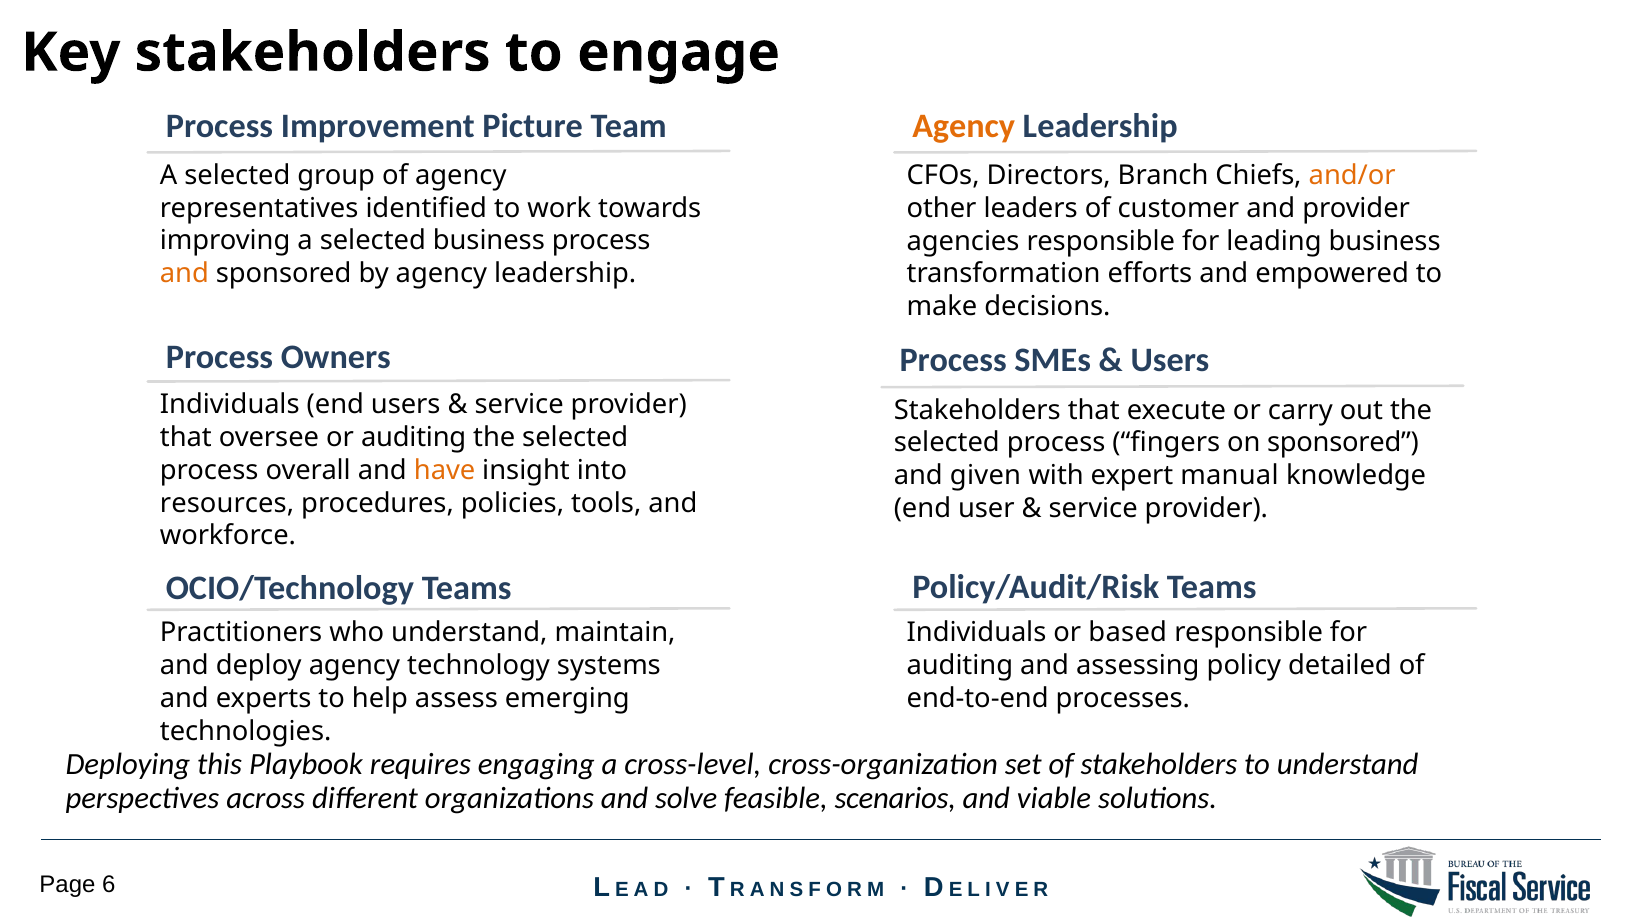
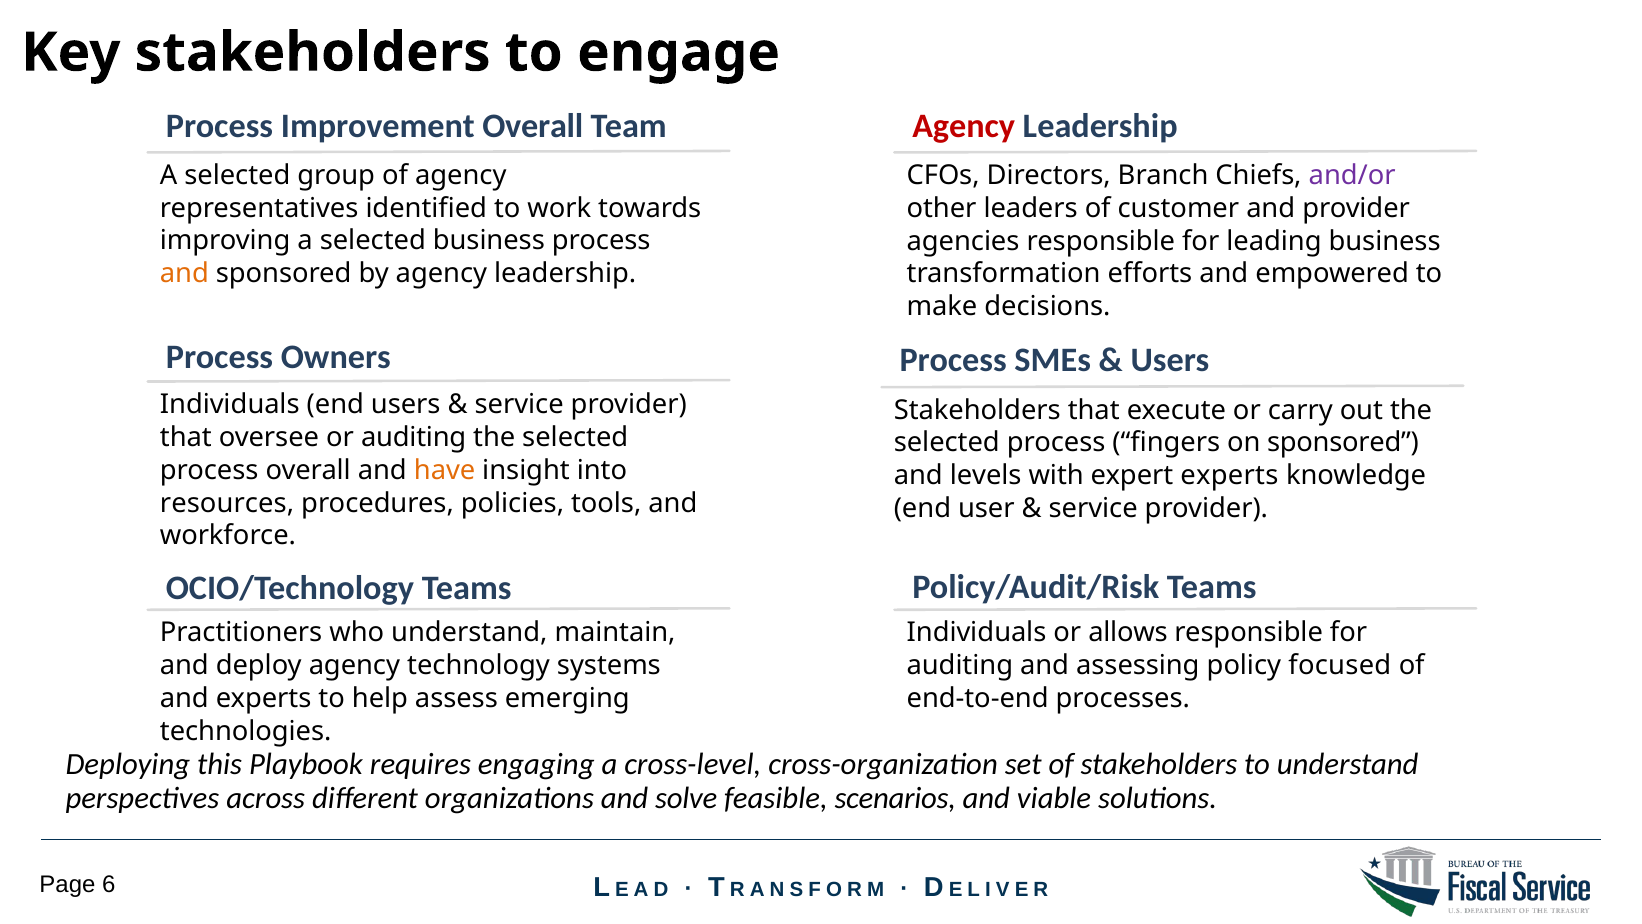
Improvement Picture: Picture -> Overall
Agency at (964, 127) colour: orange -> red
and/or colour: orange -> purple
given: given -> levels
expert manual: manual -> experts
based: based -> allows
detailed: detailed -> focused
